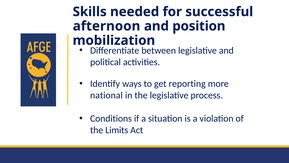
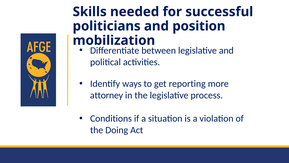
afternoon: afternoon -> politicians
national: national -> attorney
Limits: Limits -> Doing
